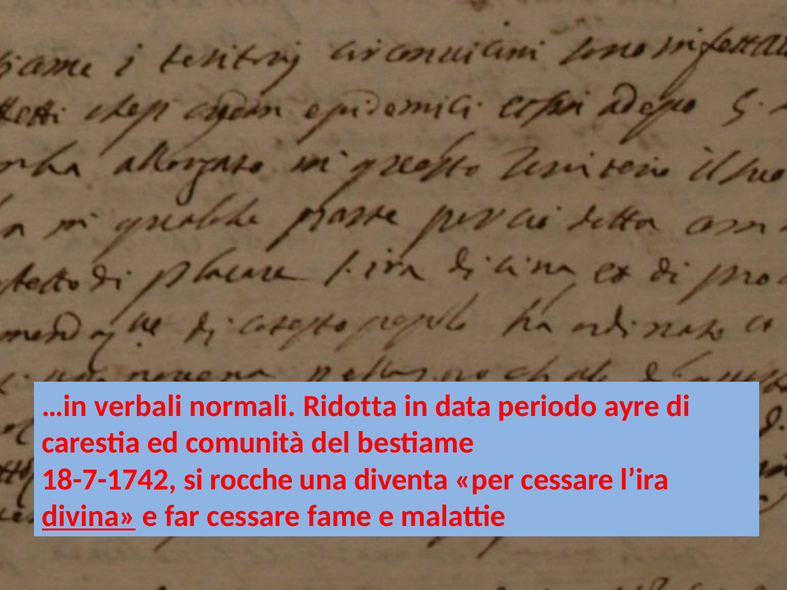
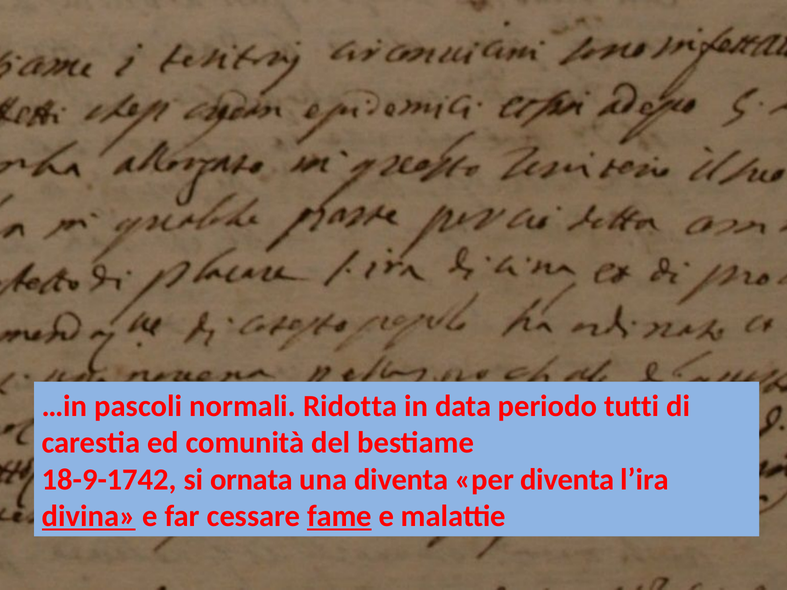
verbali: verbali -> pascoli
ayre: ayre -> tutti
18-7-1742: 18-7-1742 -> 18-9-1742
rocche: rocche -> ornata
per cessare: cessare -> diventa
fame underline: none -> present
